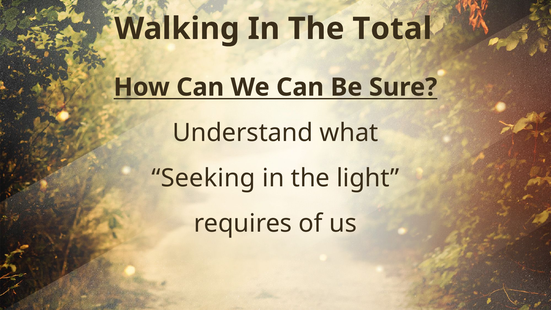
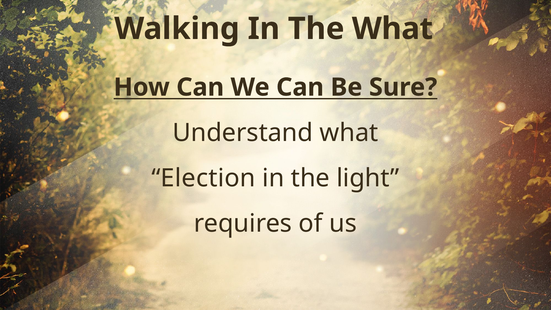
The Total: Total -> What
Seeking: Seeking -> Election
